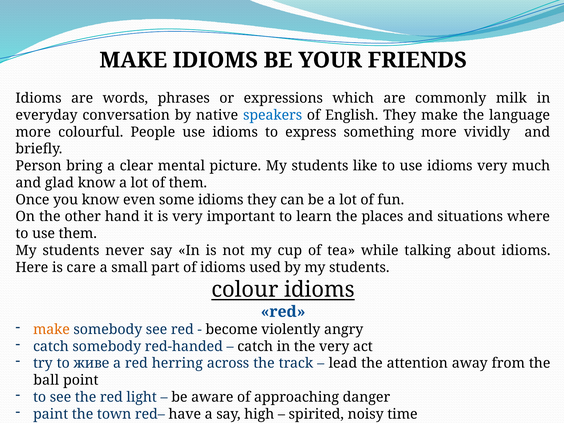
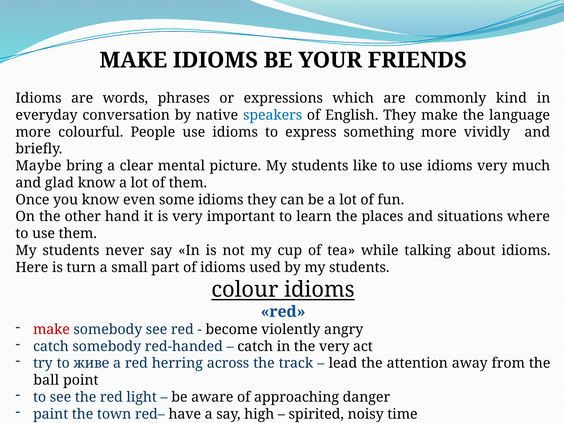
milk: milk -> kind
Person: Person -> Maybe
care: care -> turn
make at (51, 329) colour: orange -> red
